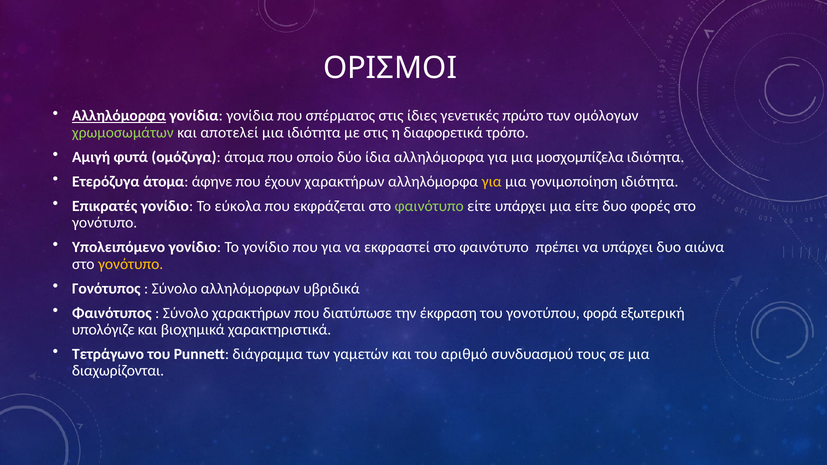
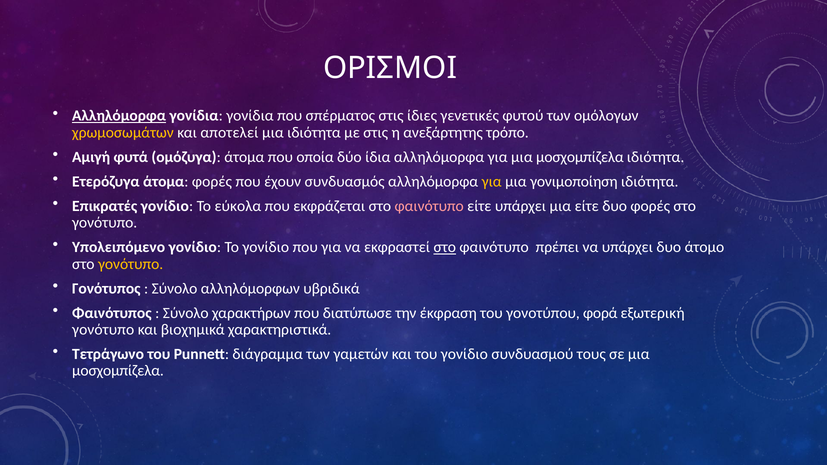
πρώτο: πρώτο -> φυτού
χρωμοσωμάτων colour: light green -> yellow
διαφορετικά: διαφορετικά -> ανεξάρτητης
οποίο: οποίο -> οποία
άτομα άφηνε: άφηνε -> φορές
έχουν χαρακτήρων: χαρακτήρων -> συνδυασμός
φαινότυπο at (429, 206) colour: light green -> pink
στο at (445, 247) underline: none -> present
αιώνα: αιώνα -> άτομο
υπολόγιζε at (103, 330): υπολόγιζε -> γονότυπο
του αριθμό: αριθμό -> γονίδιο
διαχωρίζονται at (118, 371): διαχωρίζονται -> μοσχομπίζελα
